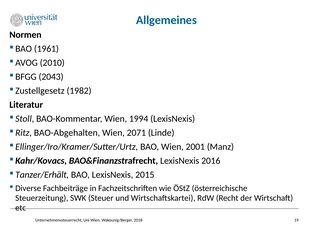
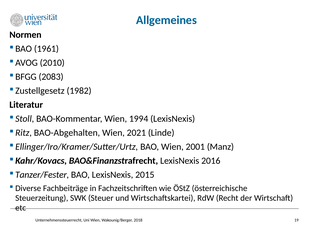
2043: 2043 -> 2083
2071: 2071 -> 2021
Tanzer/Erhält: Tanzer/Erhält -> Tanzer/Fester
